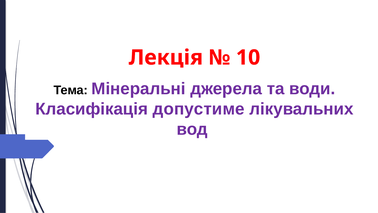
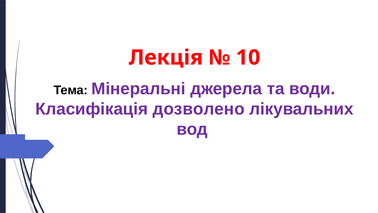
допустиме: допустиме -> дозволено
